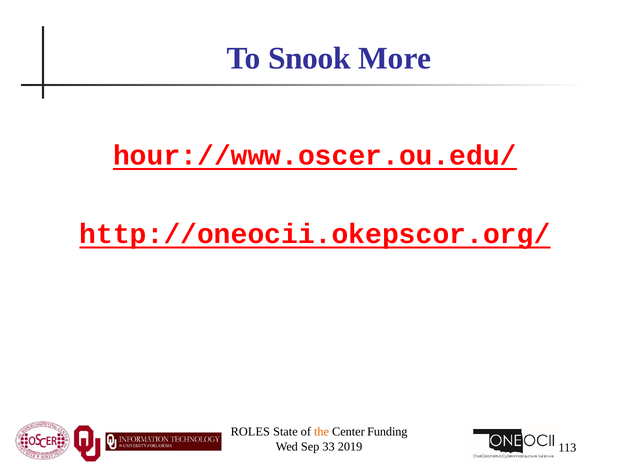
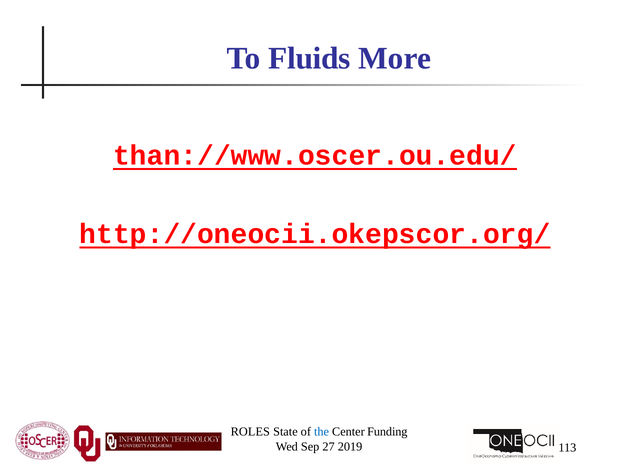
Snook: Snook -> Fluids
hour://www.oscer.ou.edu/: hour://www.oscer.ou.edu/ -> than://www.oscer.ou.edu/
the colour: orange -> blue
33: 33 -> 27
